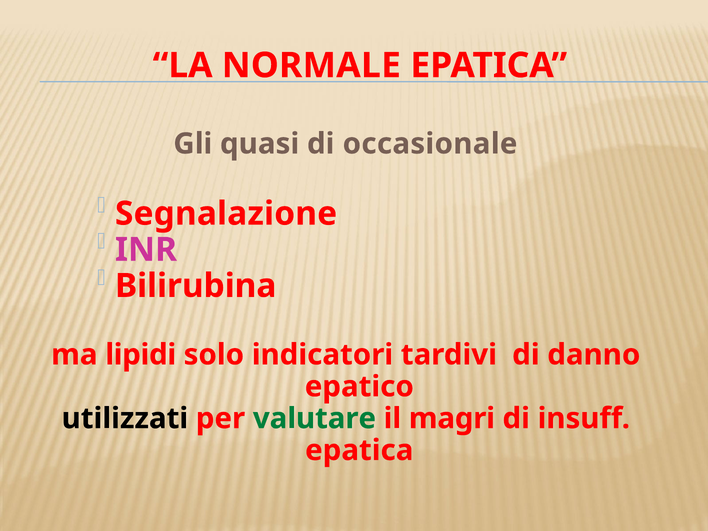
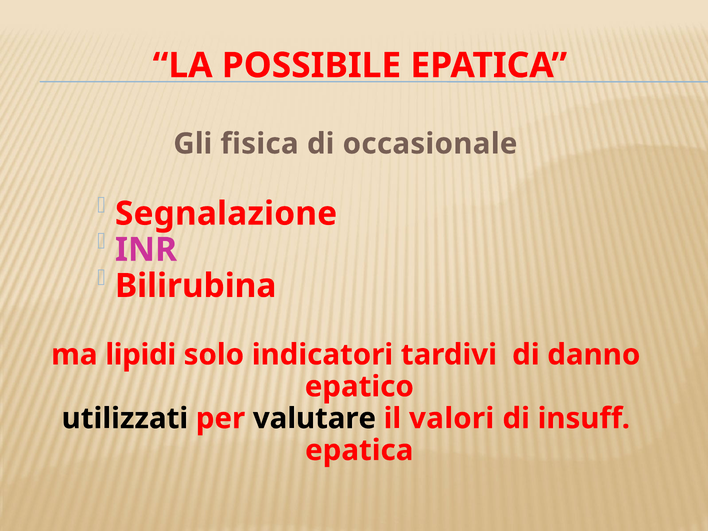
NORMALE: NORMALE -> POSSIBILE
quasi: quasi -> fisica
valutare colour: green -> black
magri: magri -> valori
